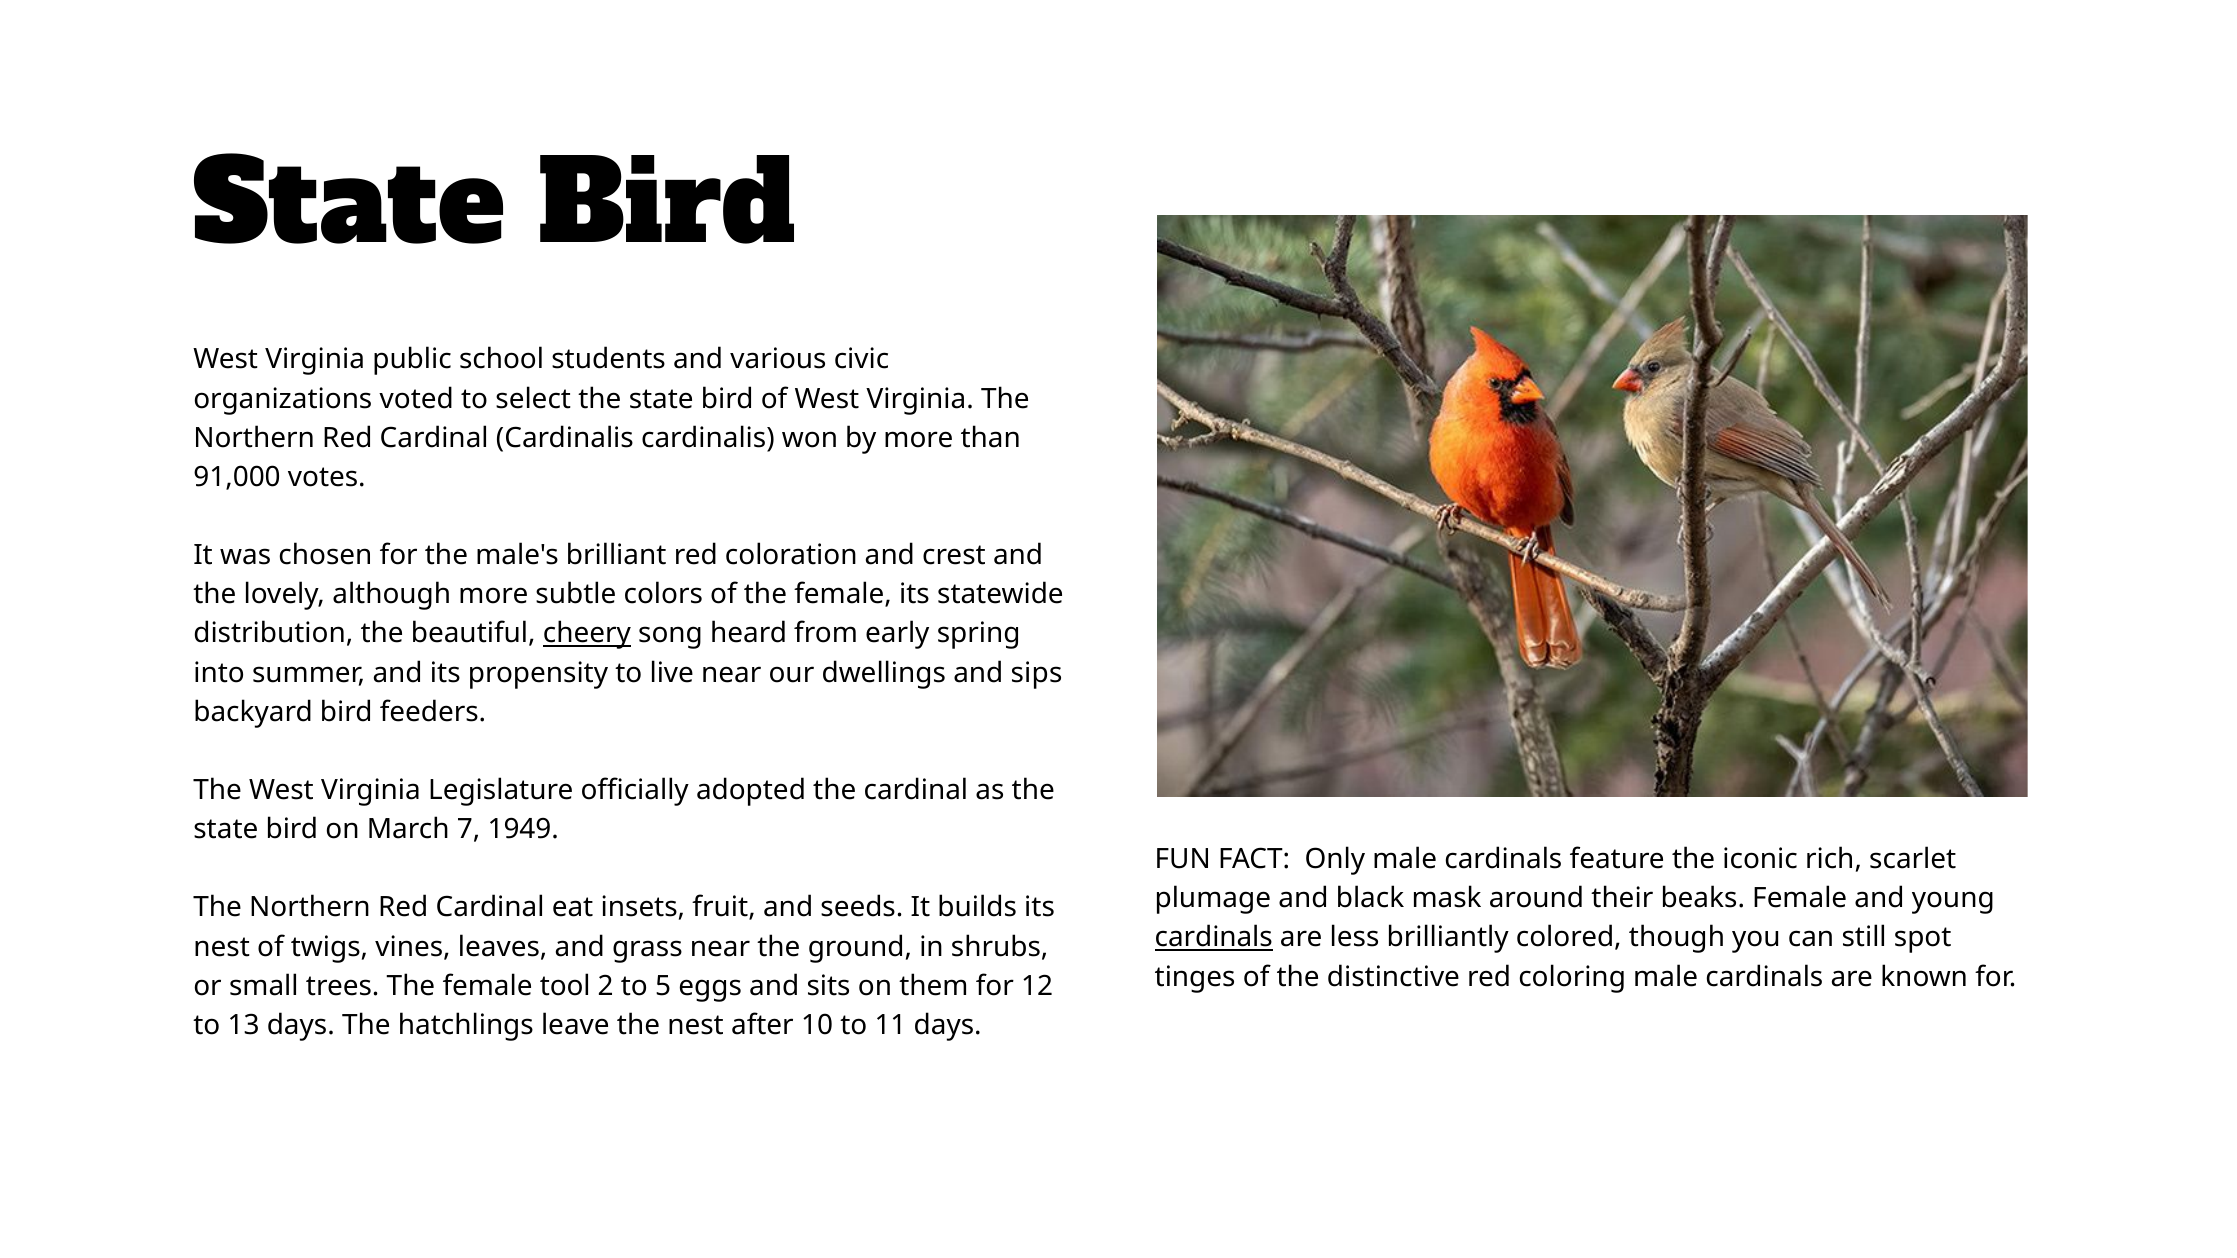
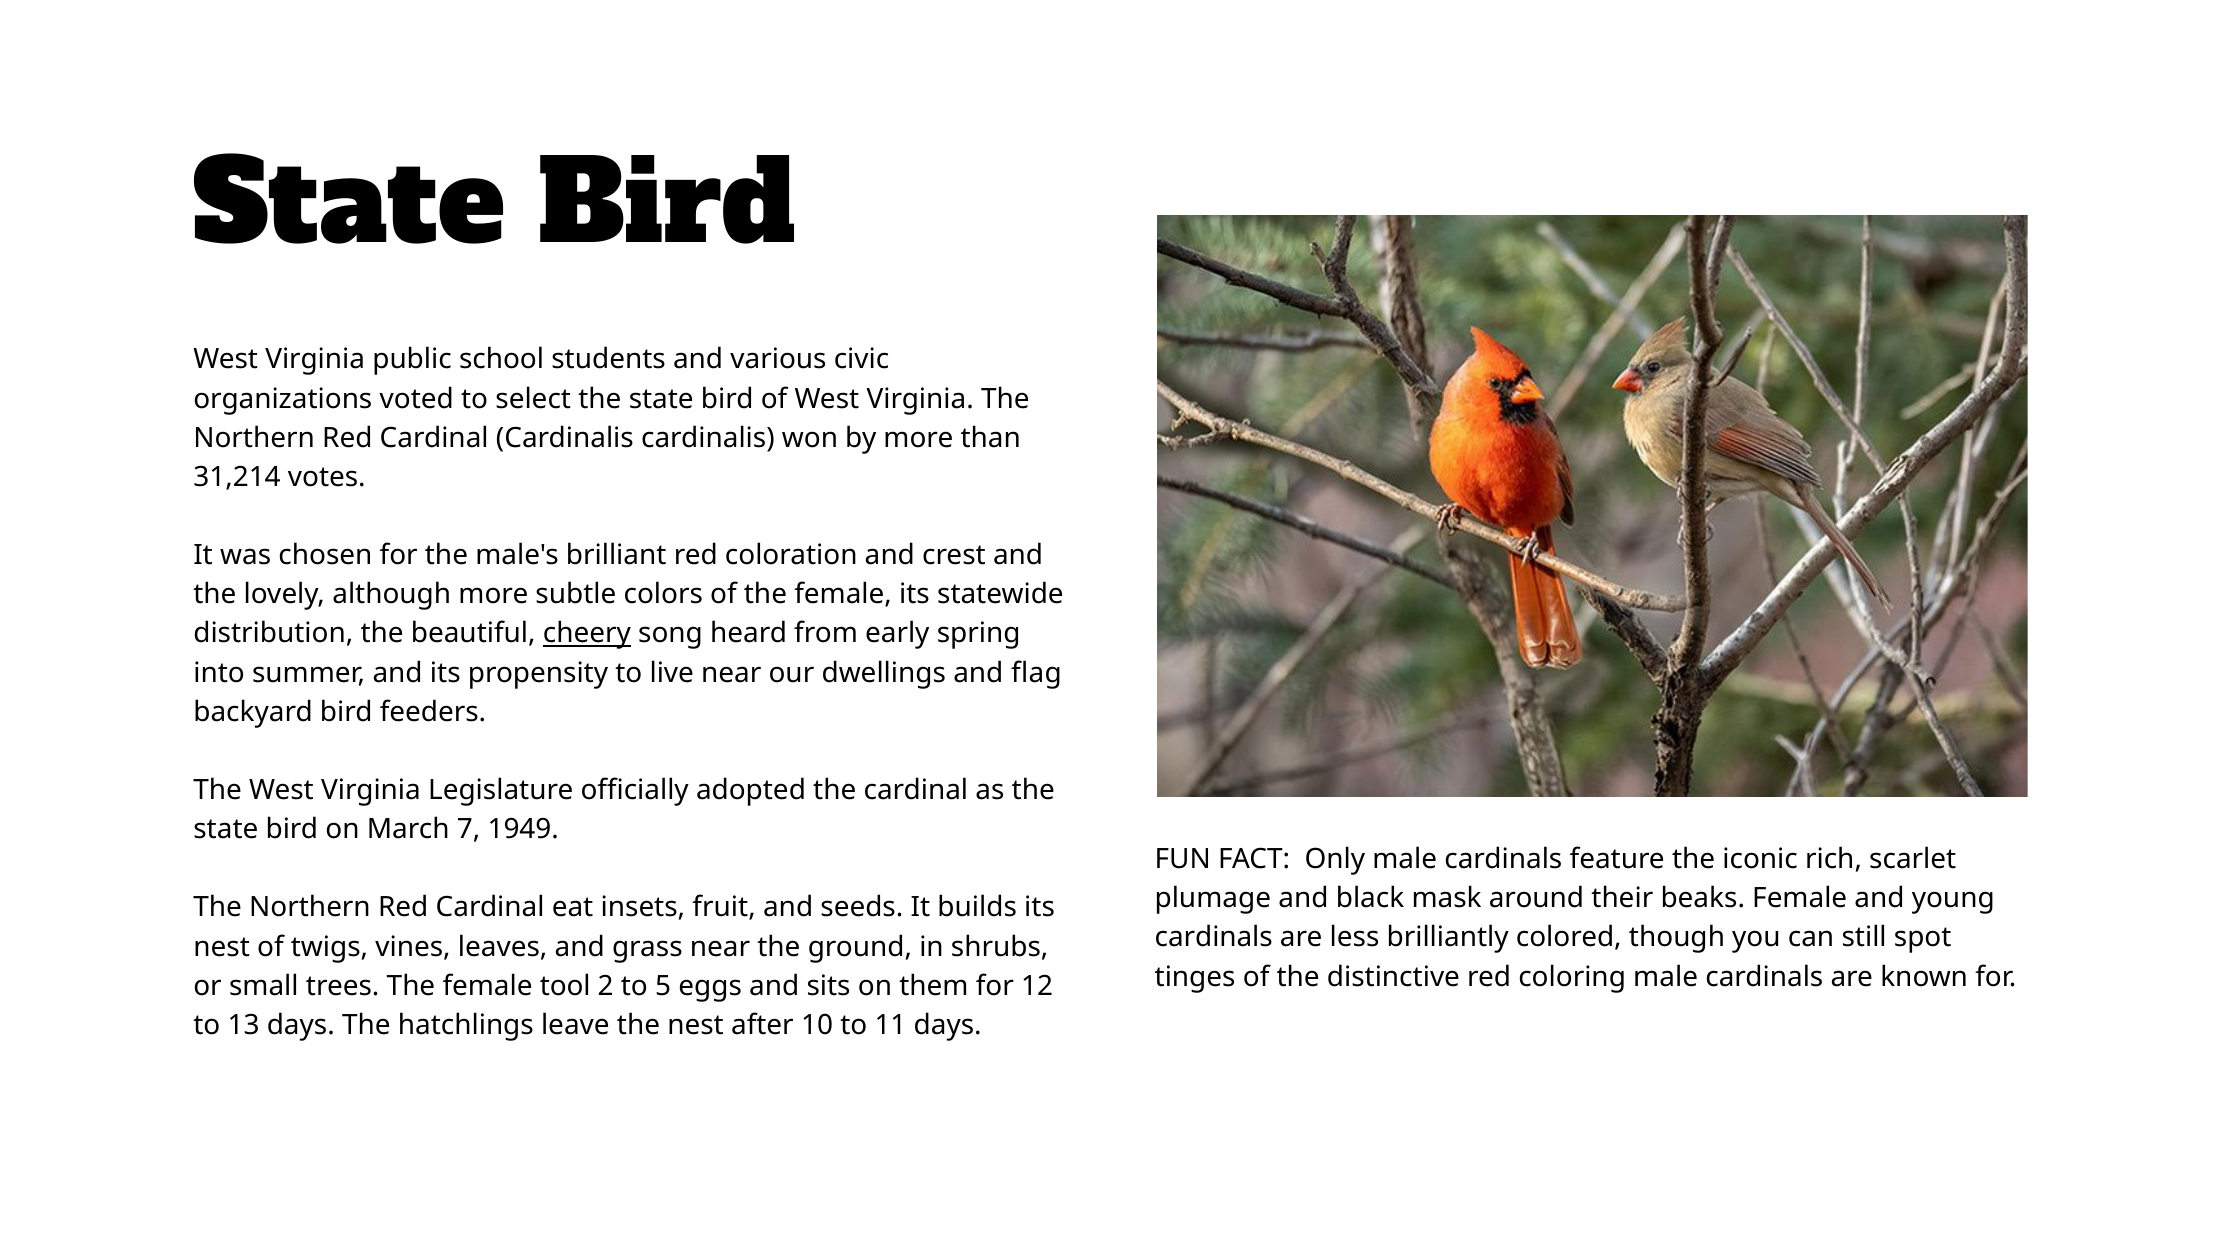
91,000: 91,000 -> 31,214
sips: sips -> flag
cardinals at (1214, 938) underline: present -> none
